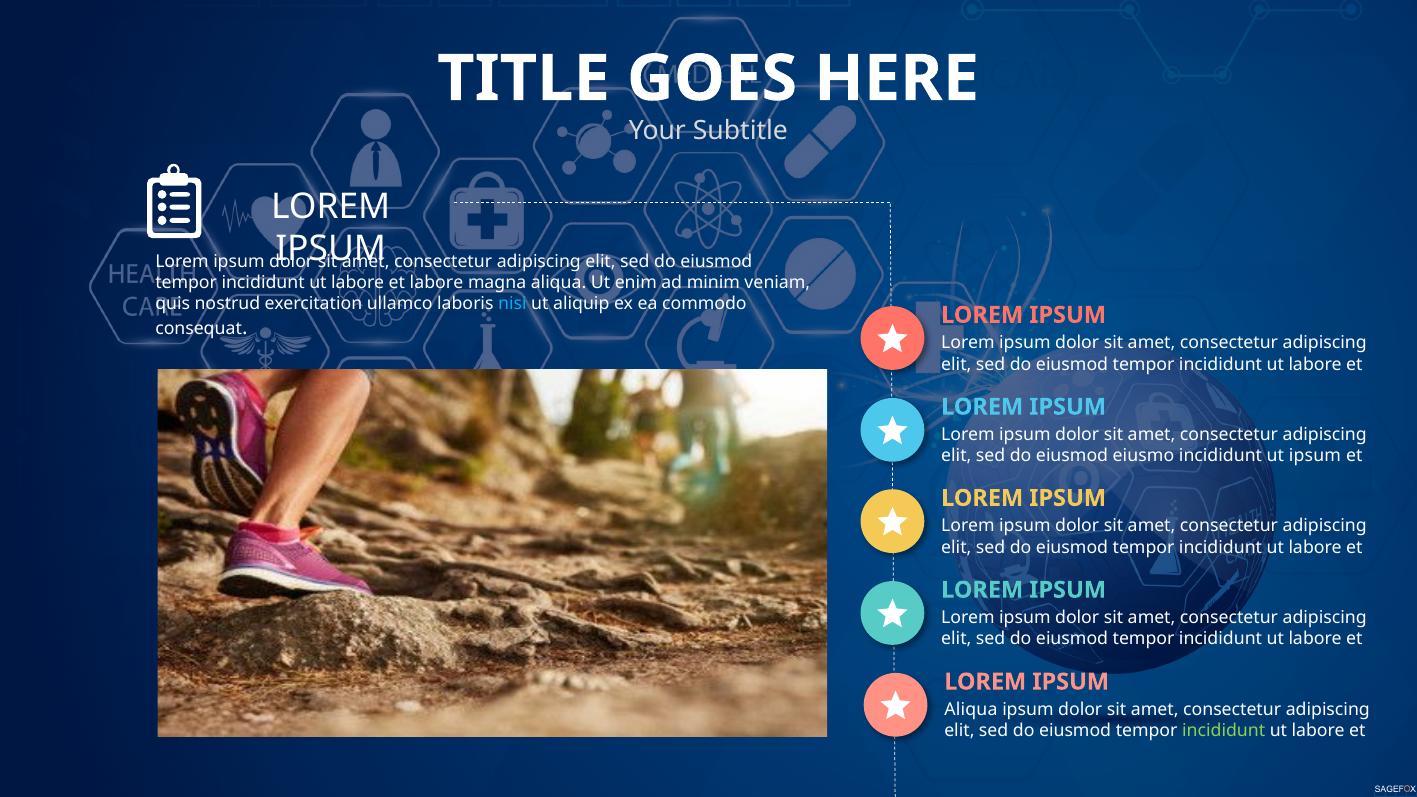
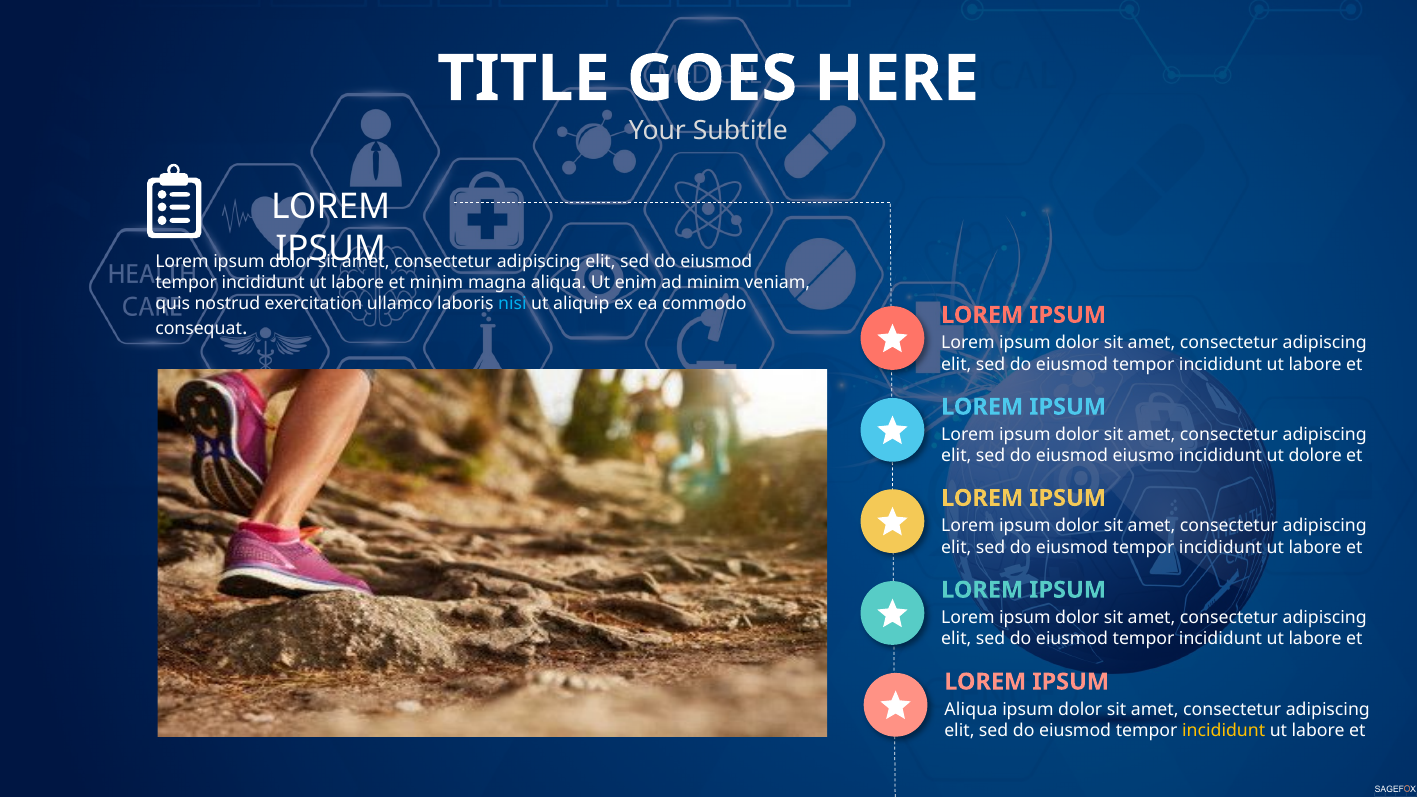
et labore: labore -> minim
ut ipsum: ipsum -> dolore
incididunt at (1224, 731) colour: light green -> yellow
